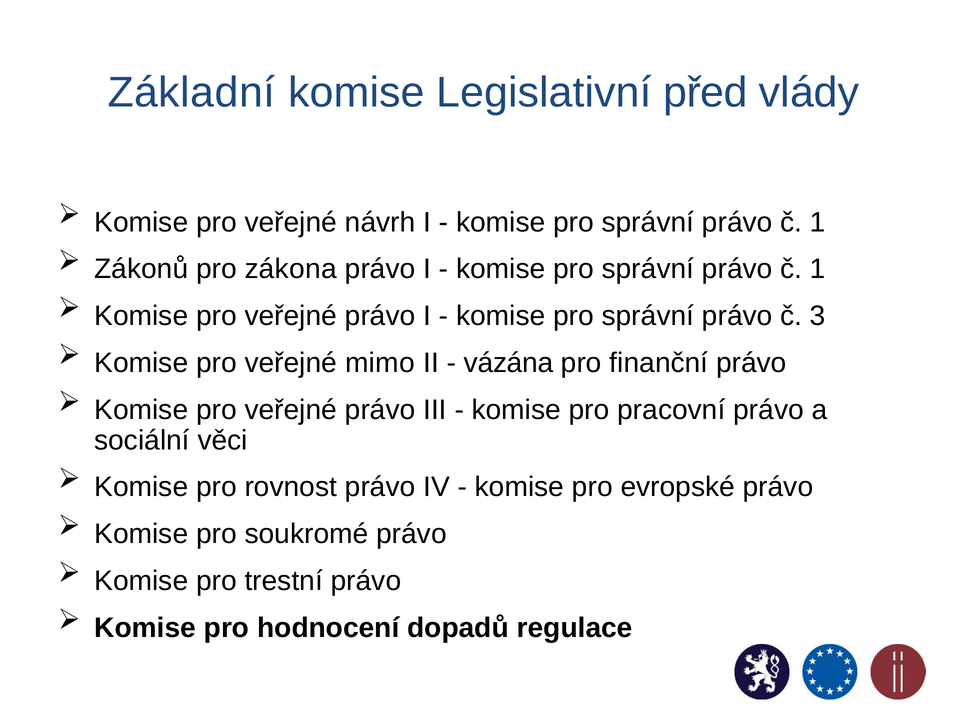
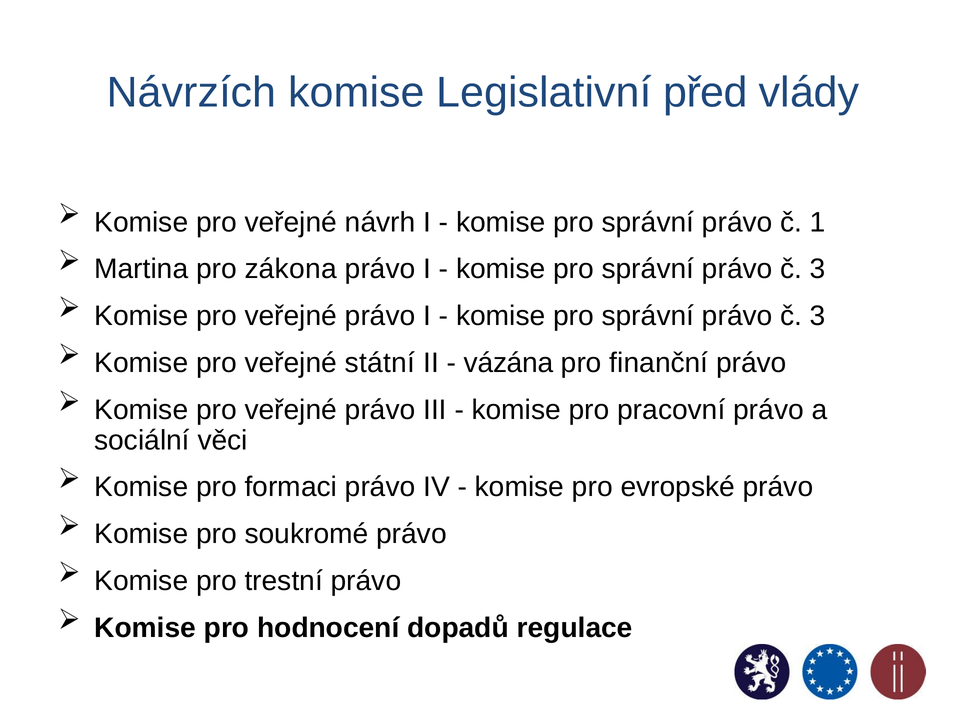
Základní: Základní -> Návrzích
Zákonů: Zákonů -> Martina
1 at (818, 269): 1 -> 3
mimo: mimo -> státní
rovnost: rovnost -> formaci
